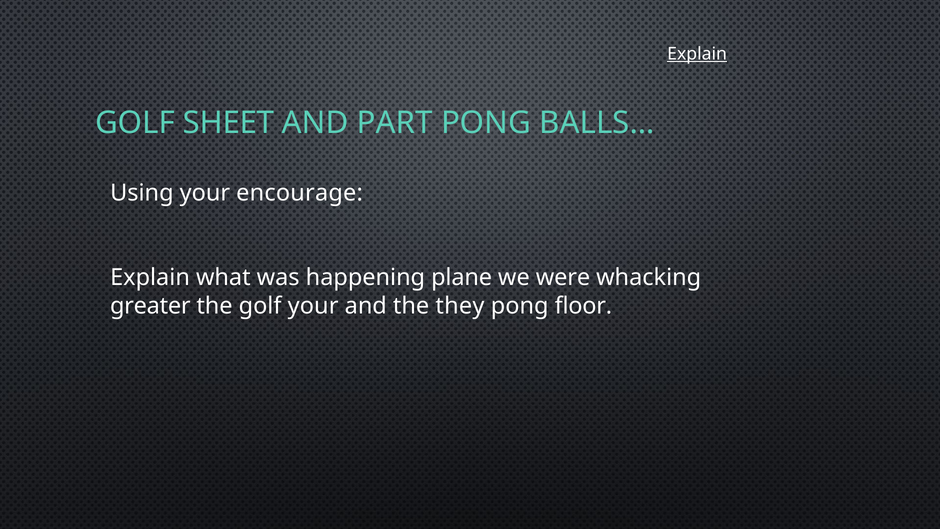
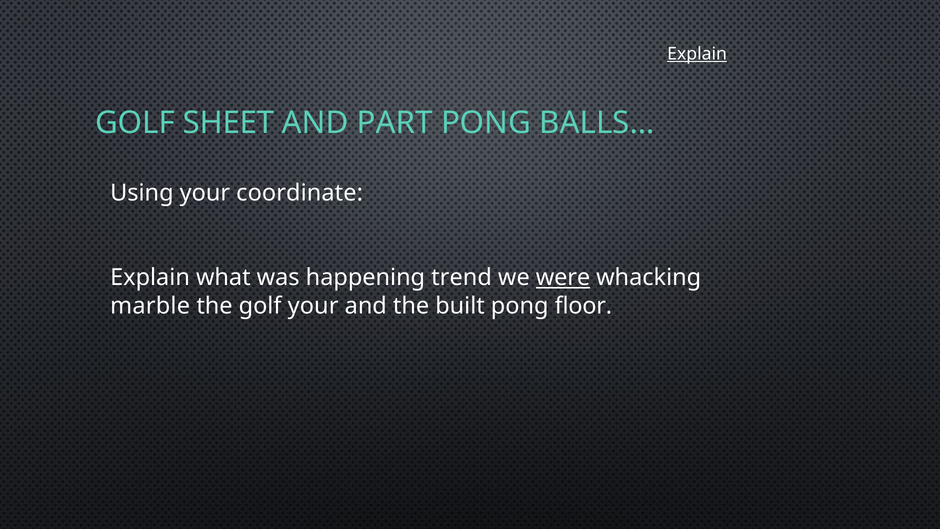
encourage: encourage -> coordinate
plane: plane -> trend
were underline: none -> present
greater: greater -> marble
they: they -> built
